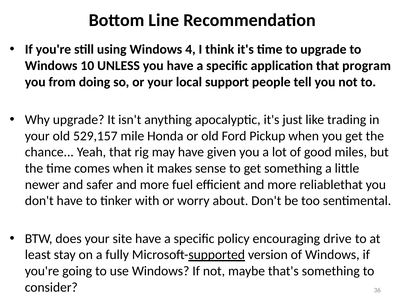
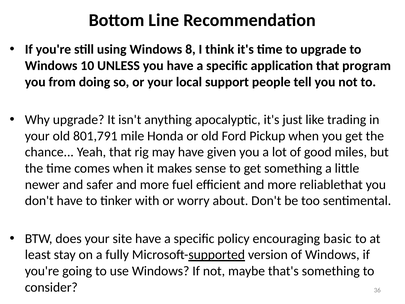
4: 4 -> 8
529,157: 529,157 -> 801,791
drive: drive -> basic
